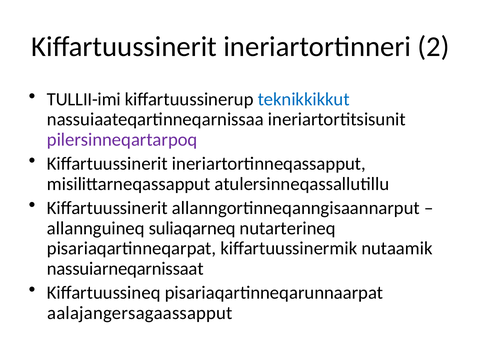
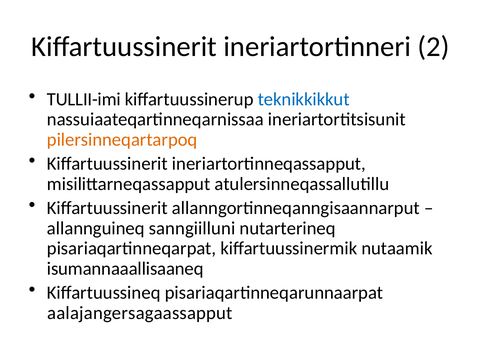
pilersinneqartarpoq colour: purple -> orange
suliaqarneq: suliaqarneq -> sanngiilluni
nassuiarneqarnissaat: nassuiarneqarnissaat -> isumannaaallisaaneq
